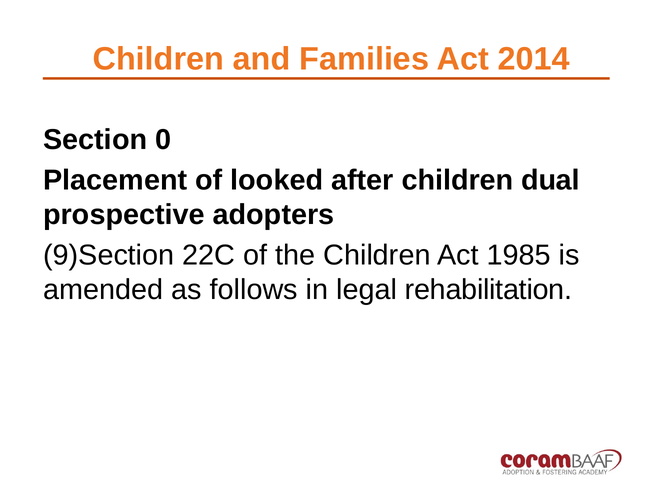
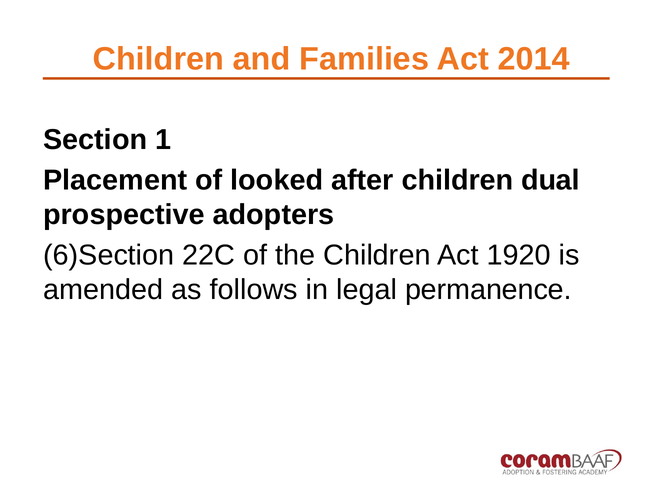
0: 0 -> 1
9)Section: 9)Section -> 6)Section
1985: 1985 -> 1920
rehabilitation: rehabilitation -> permanence
